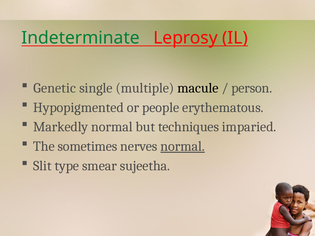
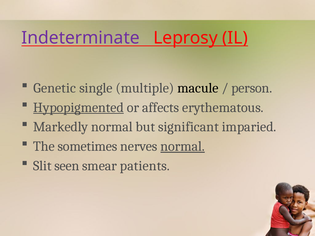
Indeterminate colour: green -> purple
Hypopigmented underline: none -> present
people: people -> affects
techniques: techniques -> significant
type: type -> seen
sujeetha: sujeetha -> patients
